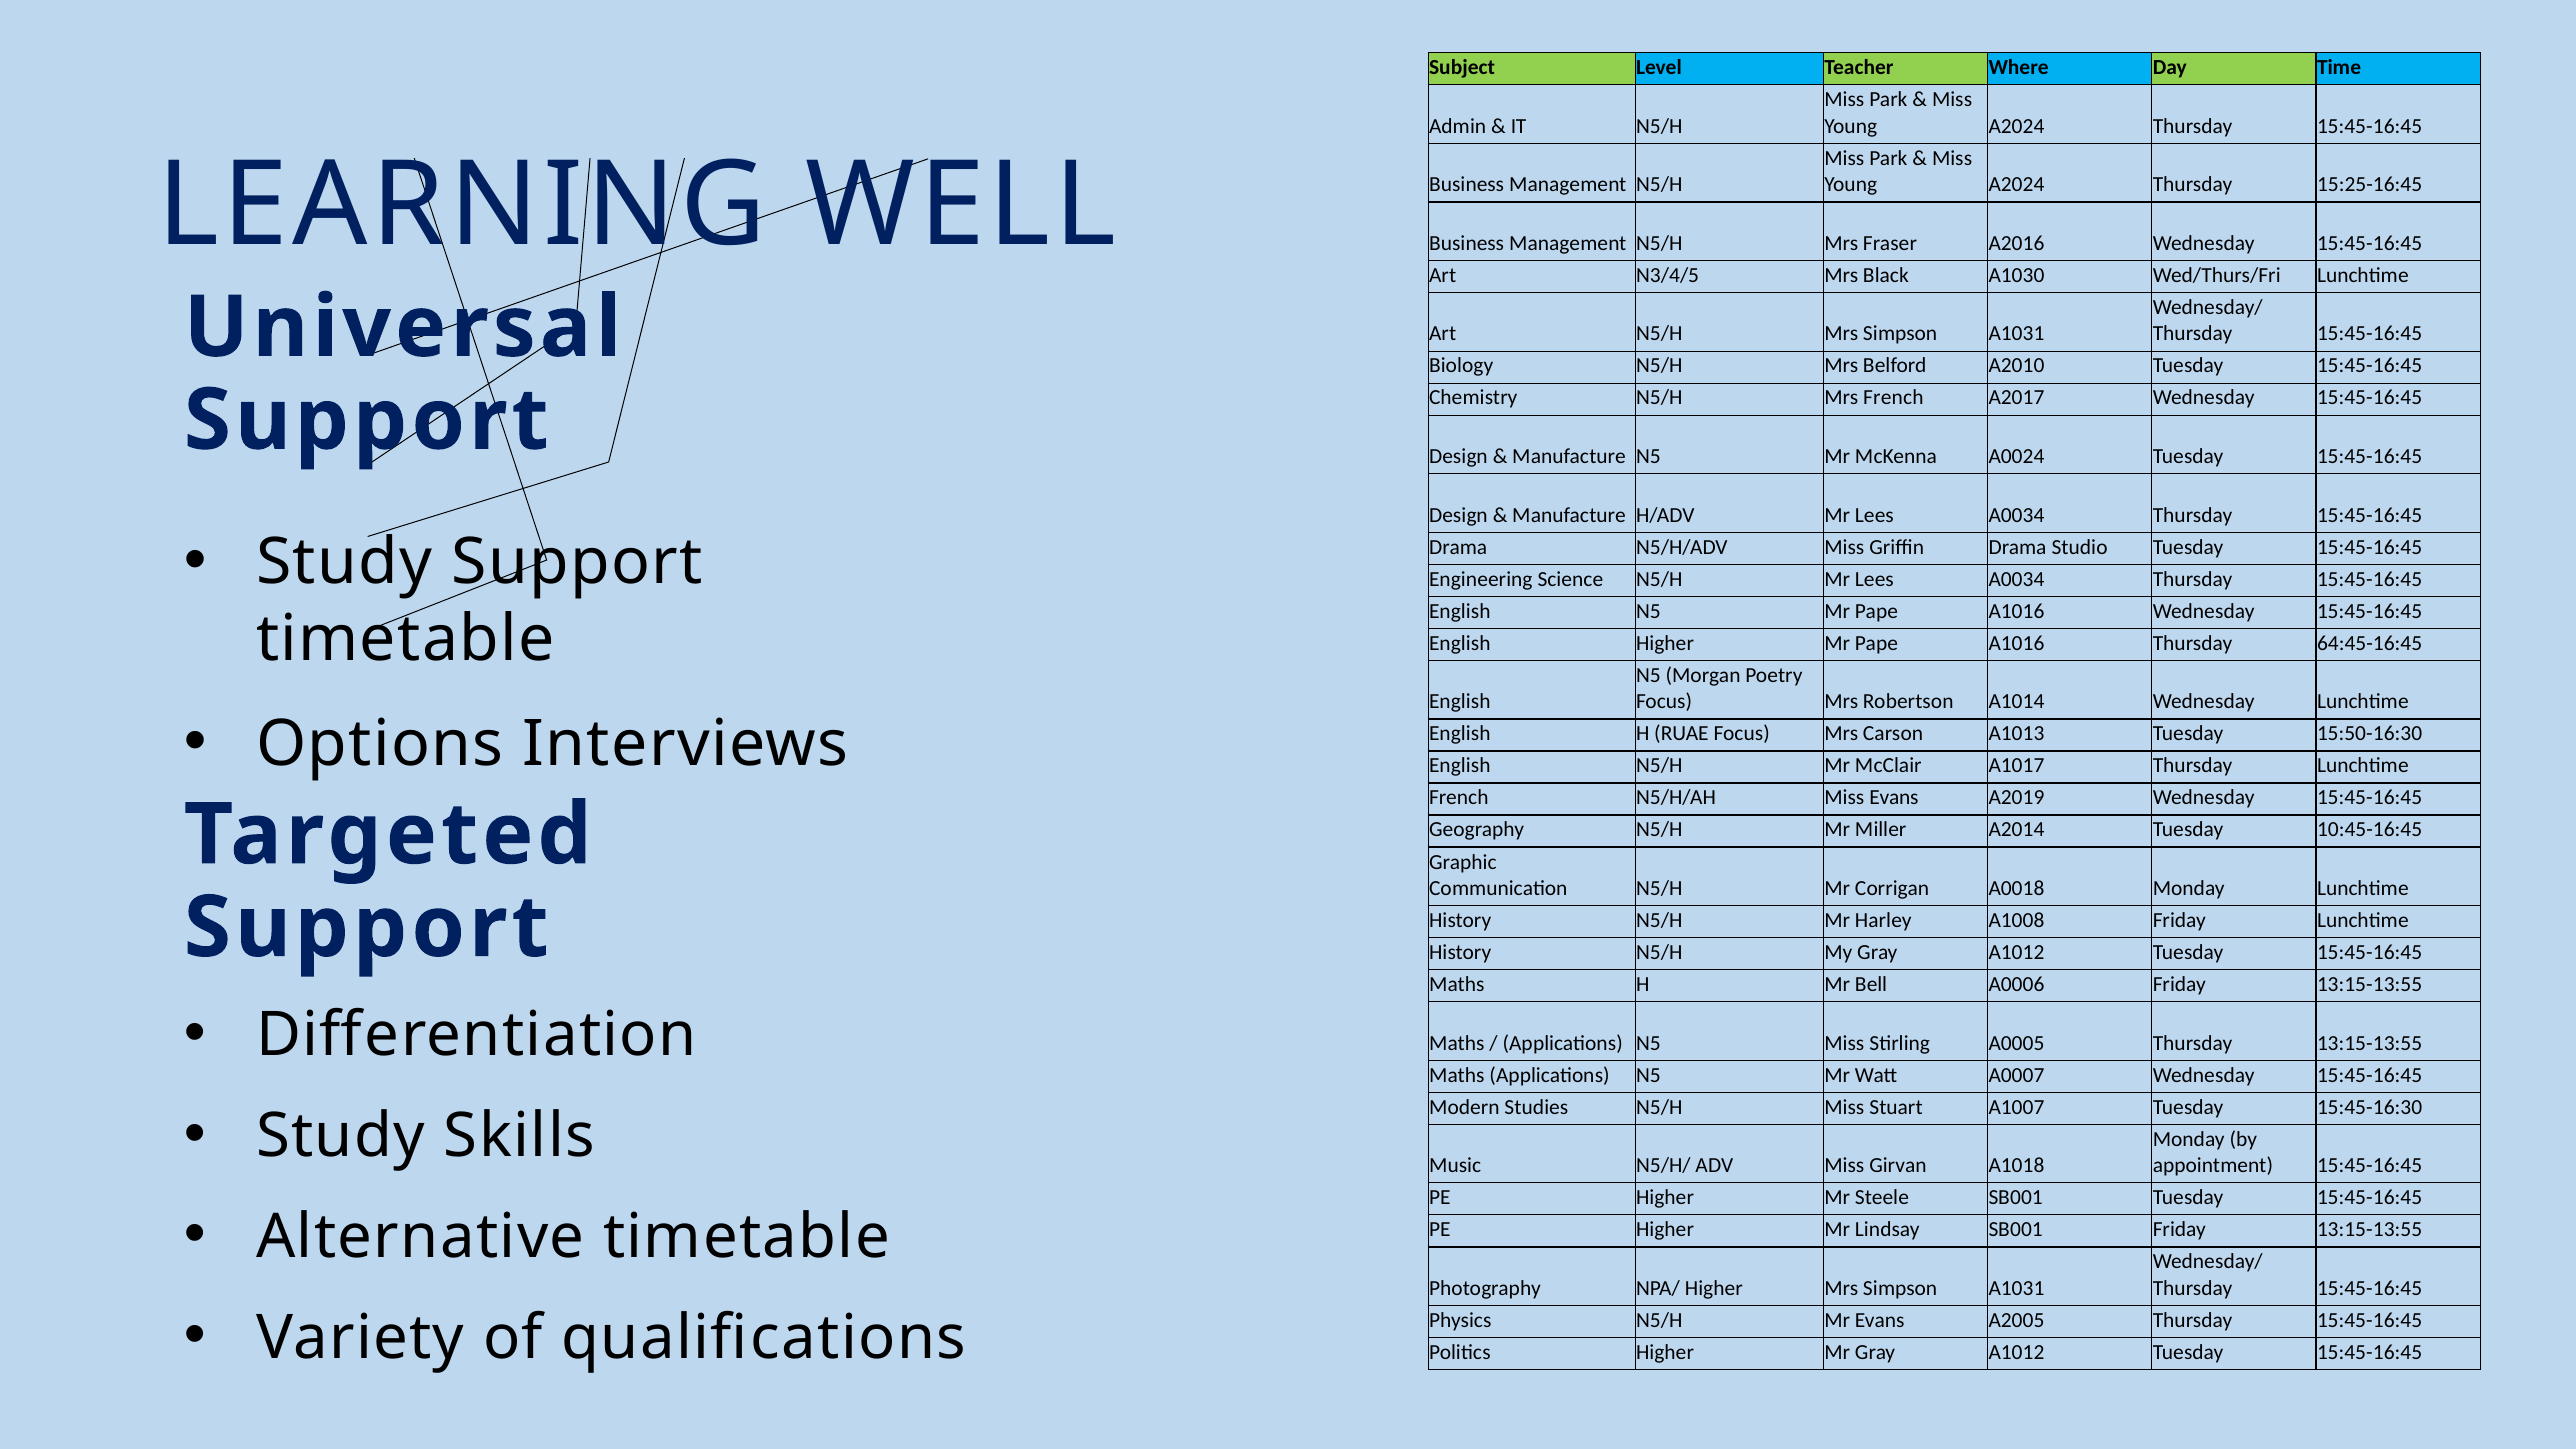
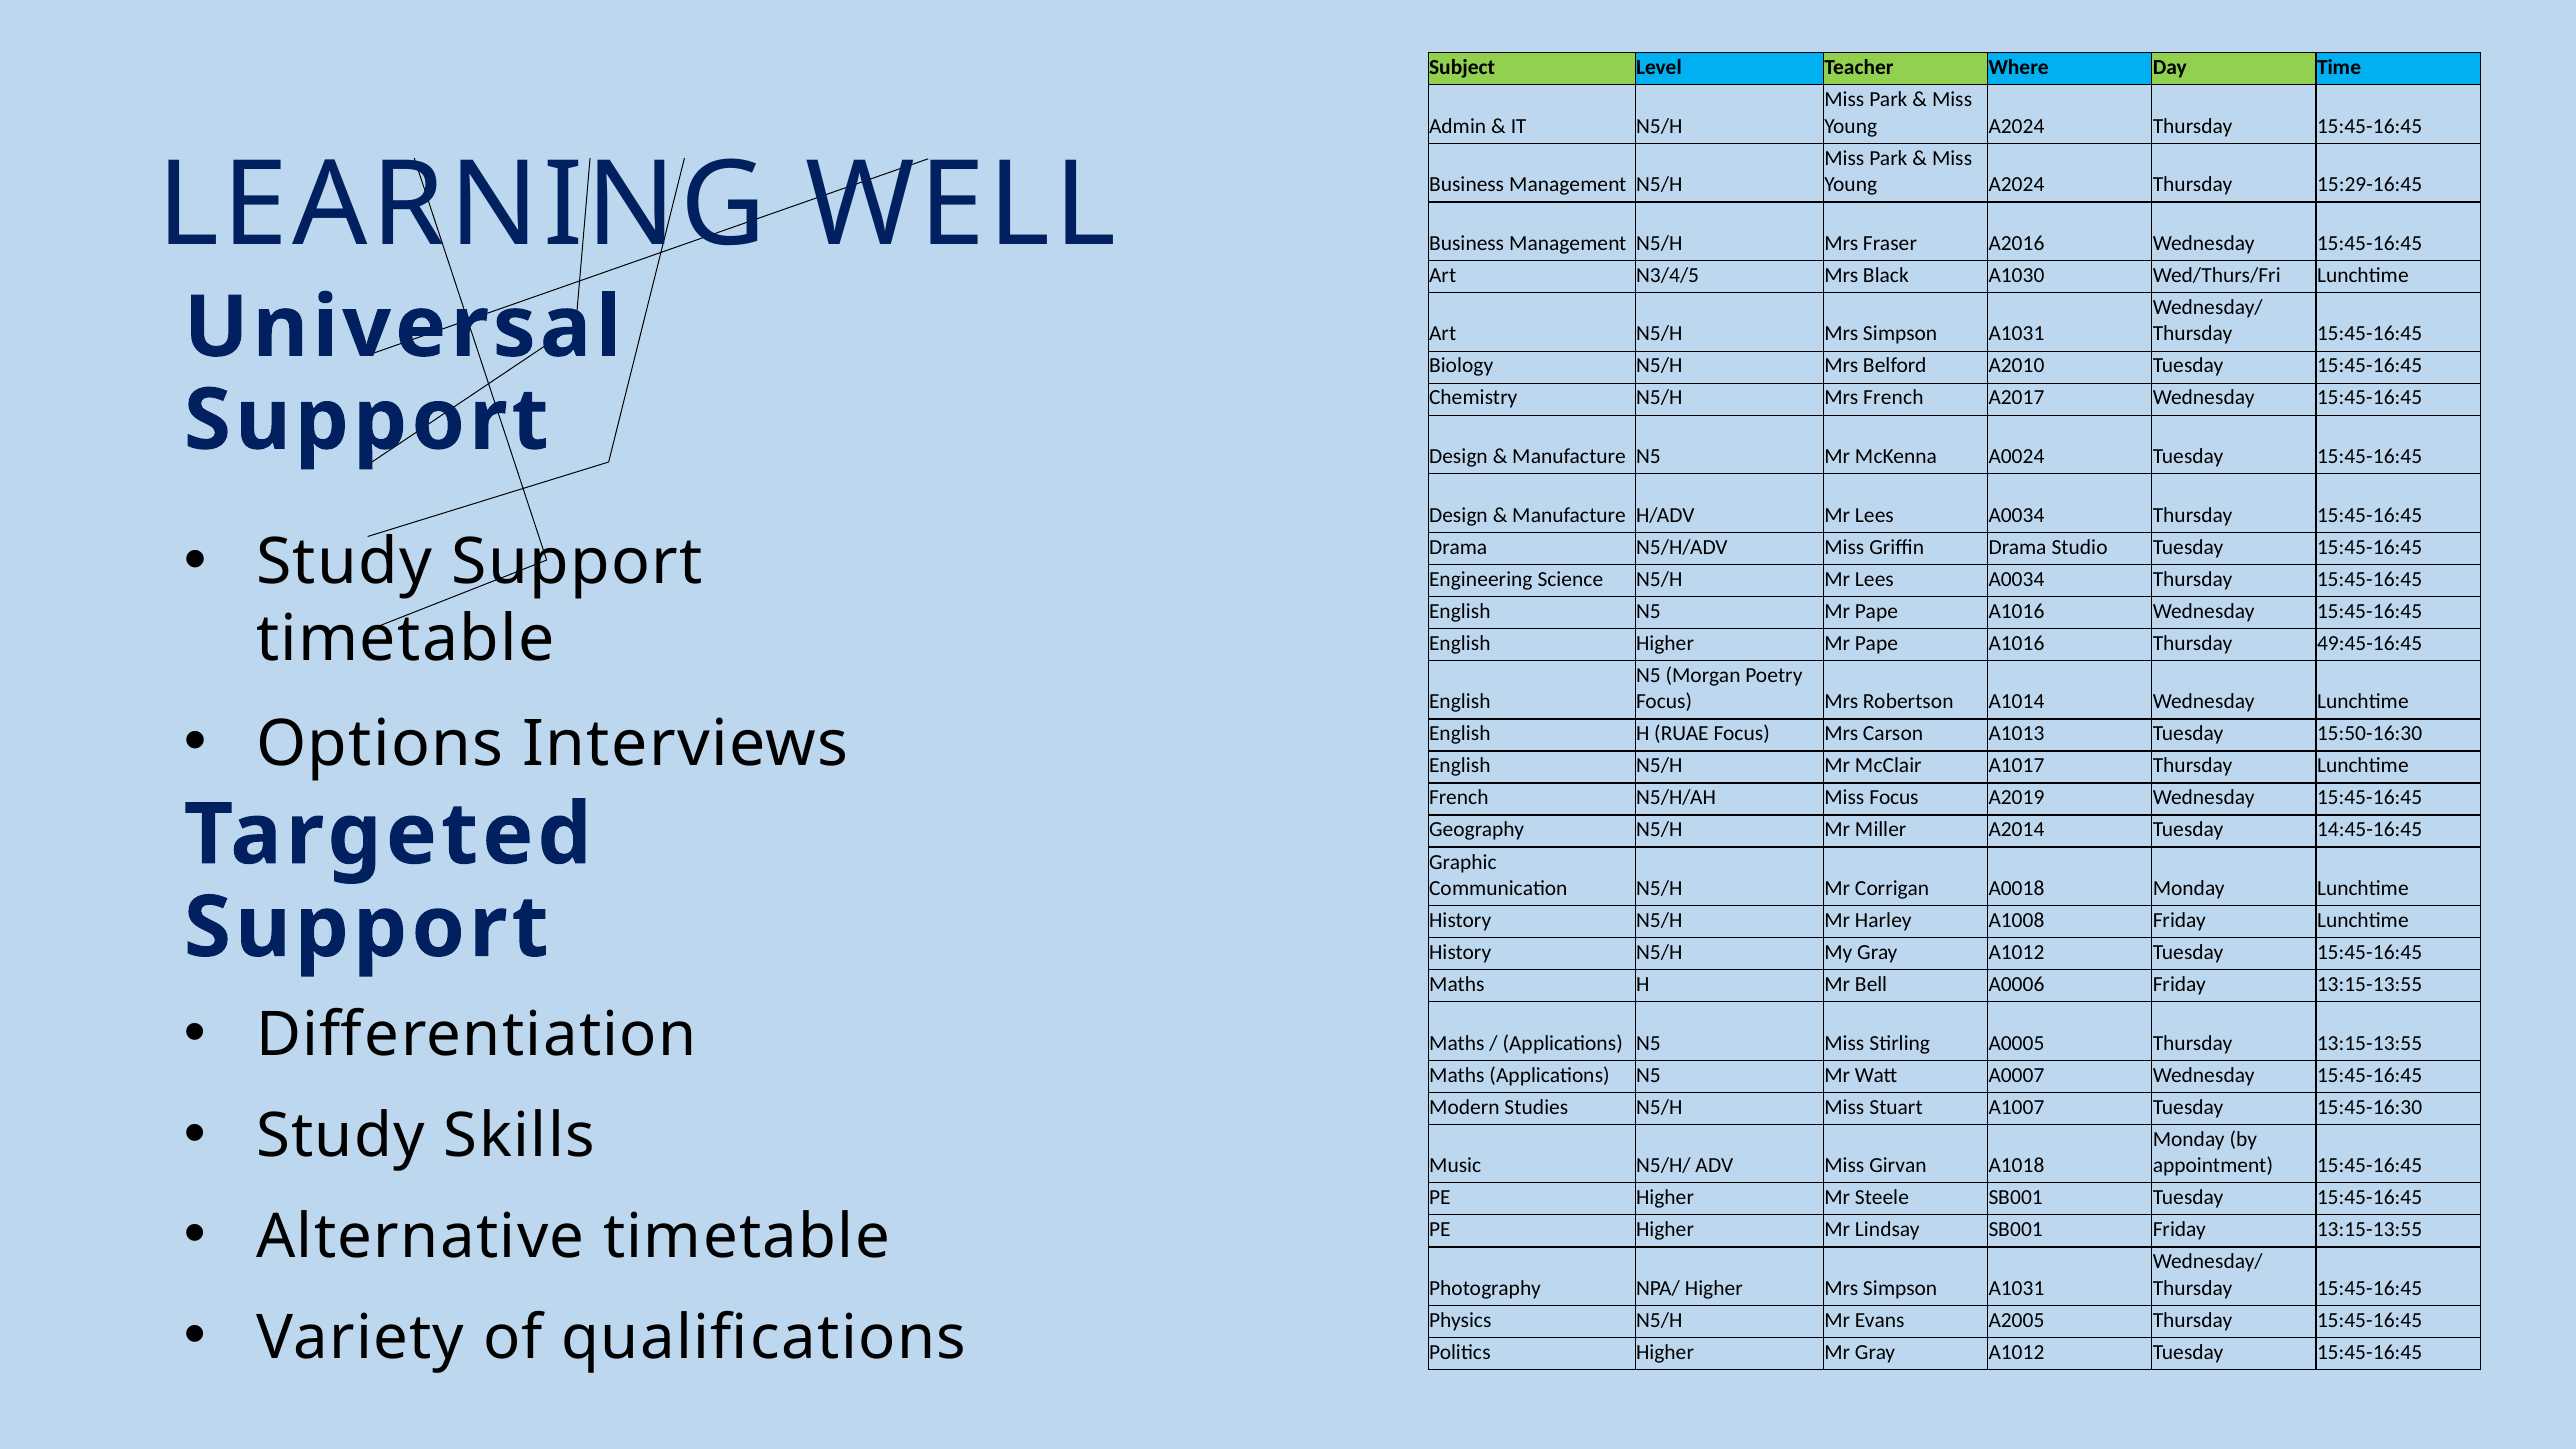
15:25-16:45: 15:25-16:45 -> 15:29-16:45
64:45-16:45: 64:45-16:45 -> 49:45-16:45
Miss Evans: Evans -> Focus
10:45-16:45: 10:45-16:45 -> 14:45-16:45
